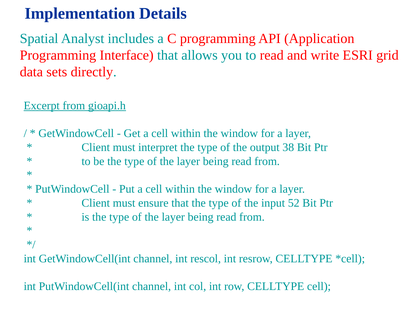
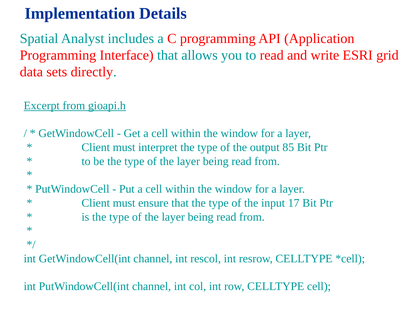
38: 38 -> 85
52: 52 -> 17
